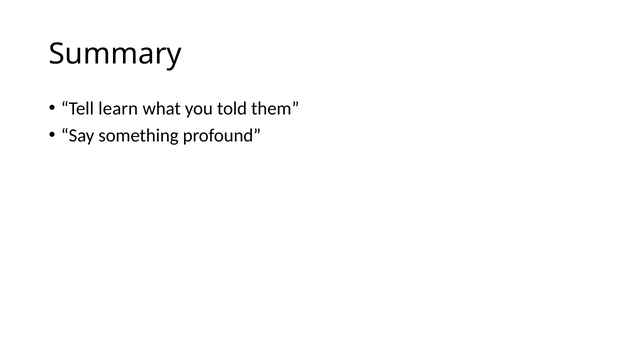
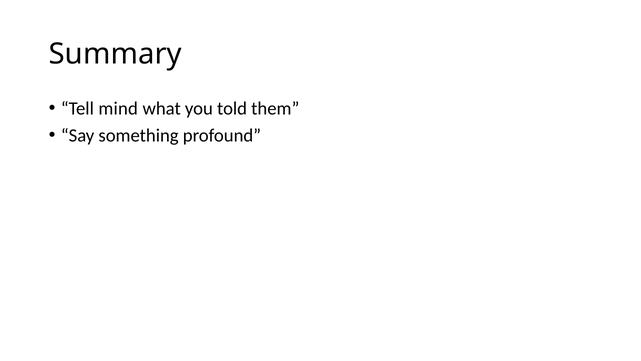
learn: learn -> mind
